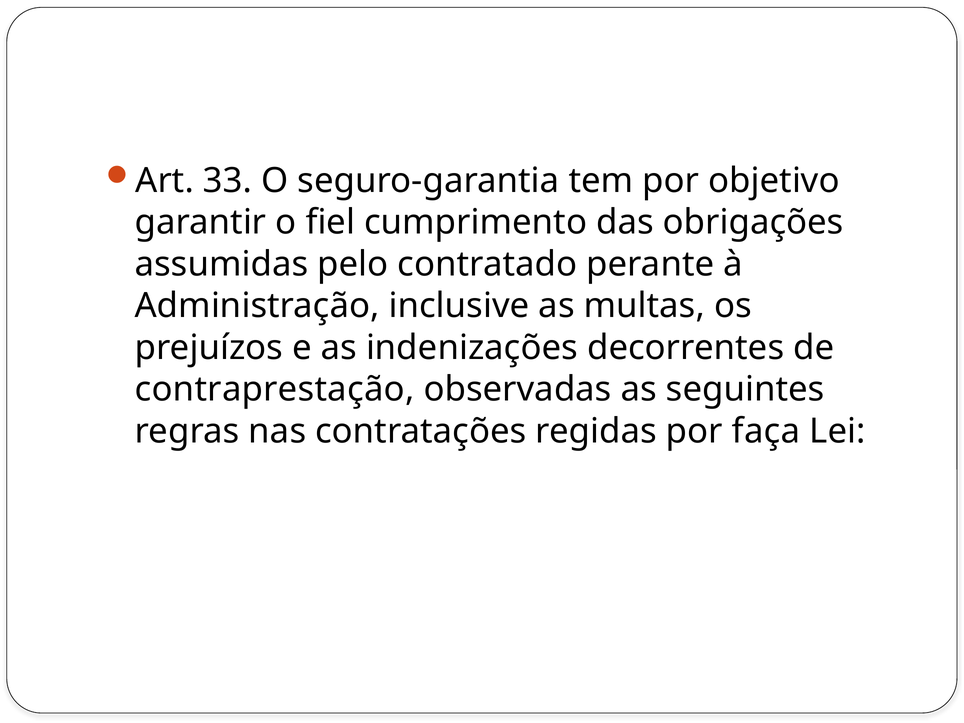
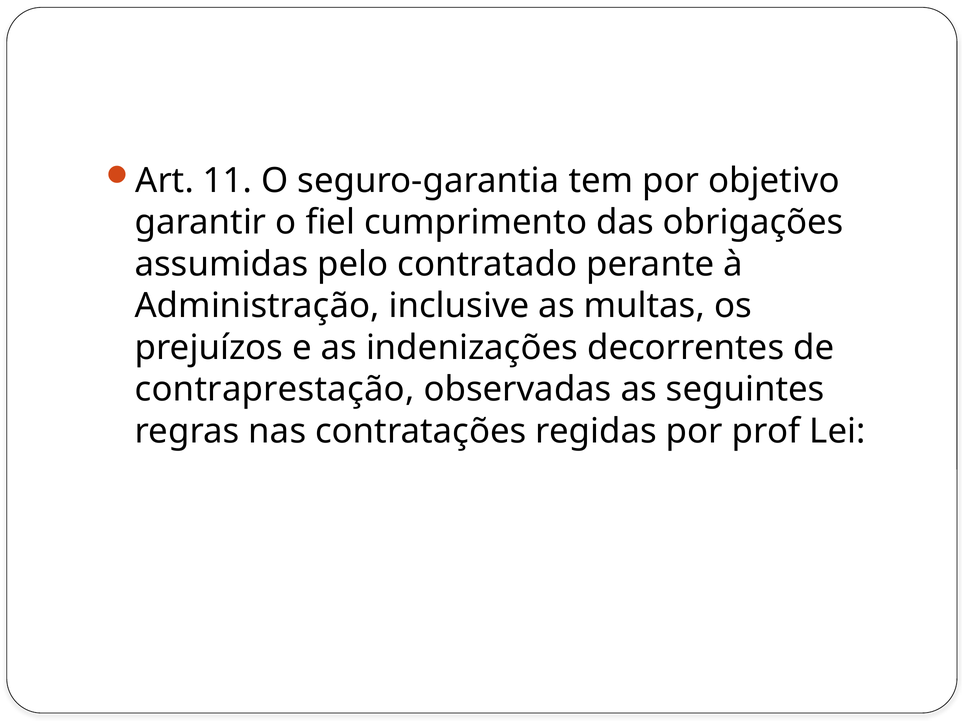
33: 33 -> 11
faça: faça -> prof
